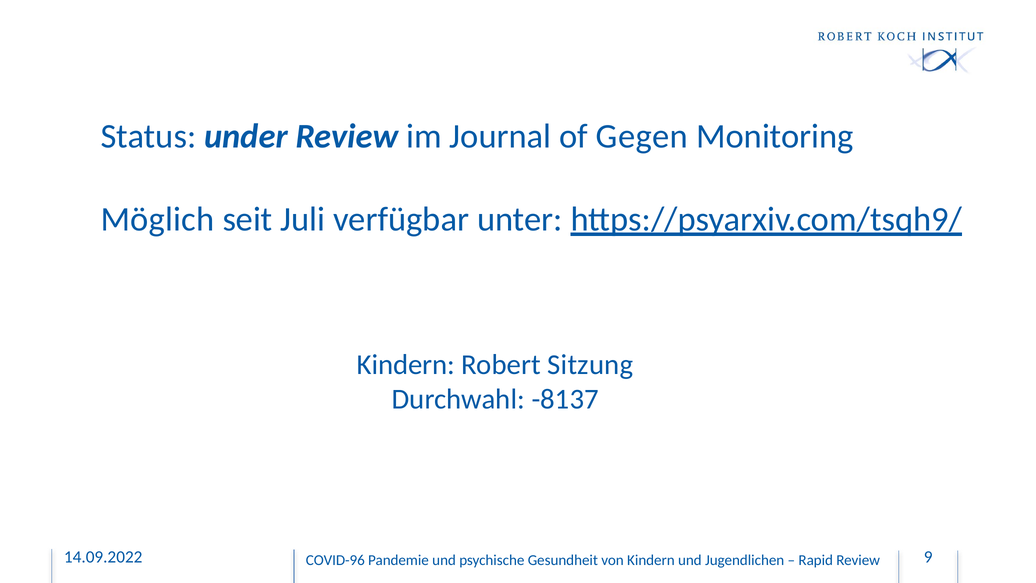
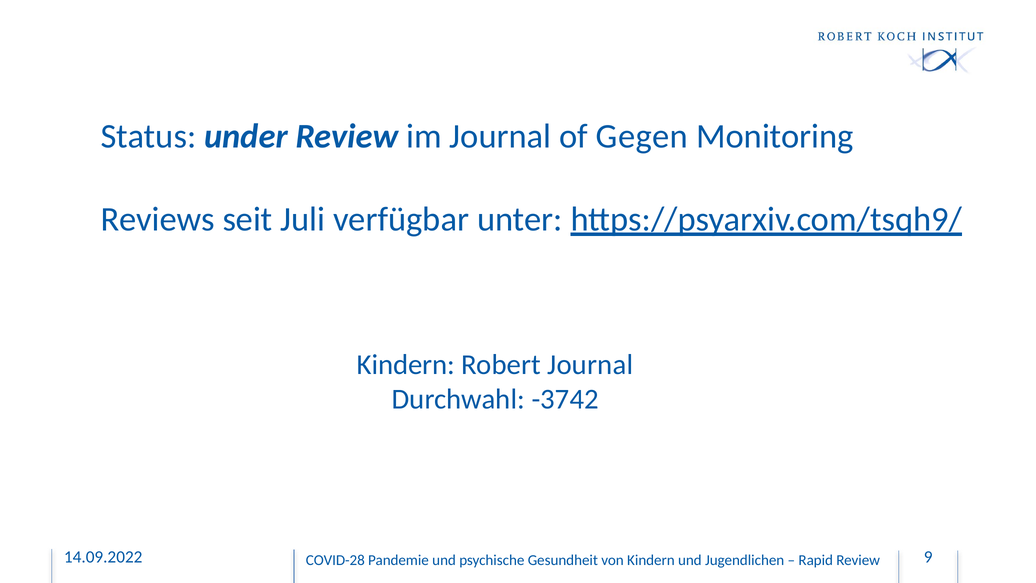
Möglich: Möglich -> Reviews
Robert Sitzung: Sitzung -> Journal
-8137: -8137 -> -3742
COVID-96: COVID-96 -> COVID-28
